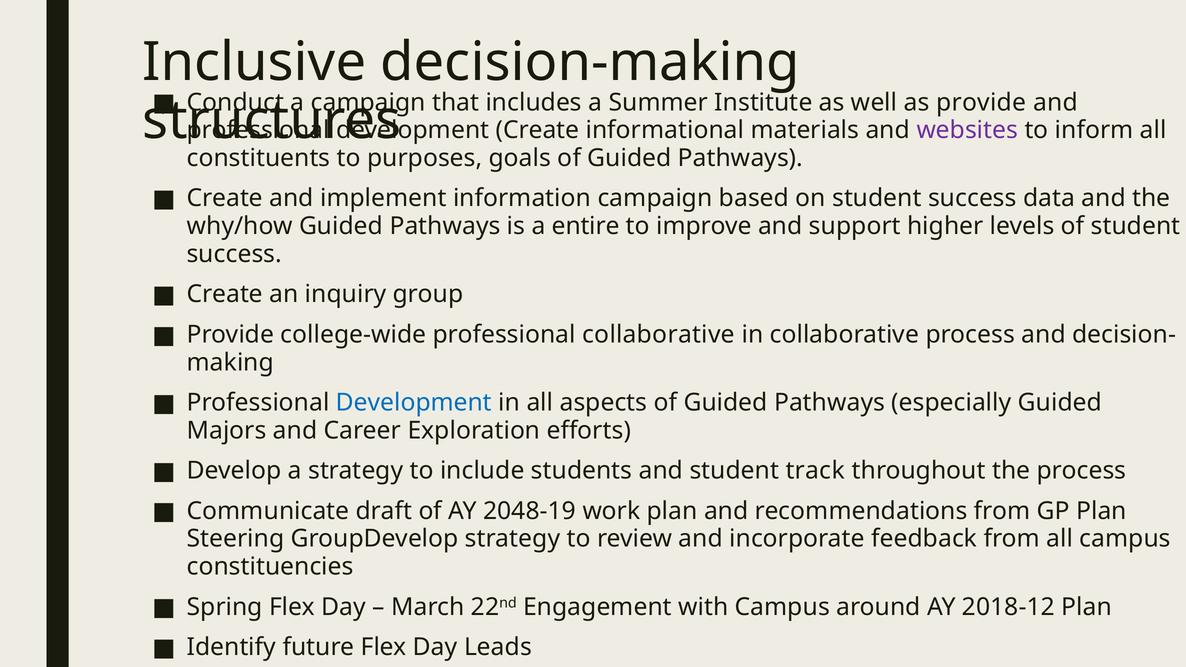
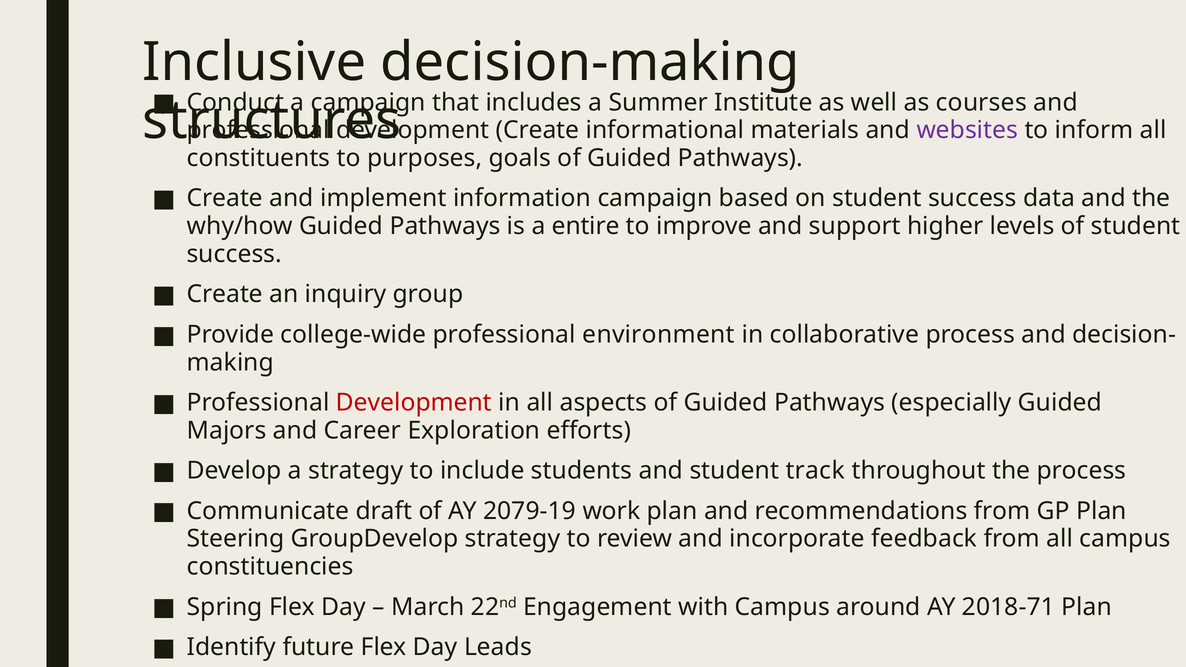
as provide: provide -> courses
professional collaborative: collaborative -> environment
Development at (414, 403) colour: blue -> red
2048-19: 2048-19 -> 2079-19
2018-12: 2018-12 -> 2018-71
